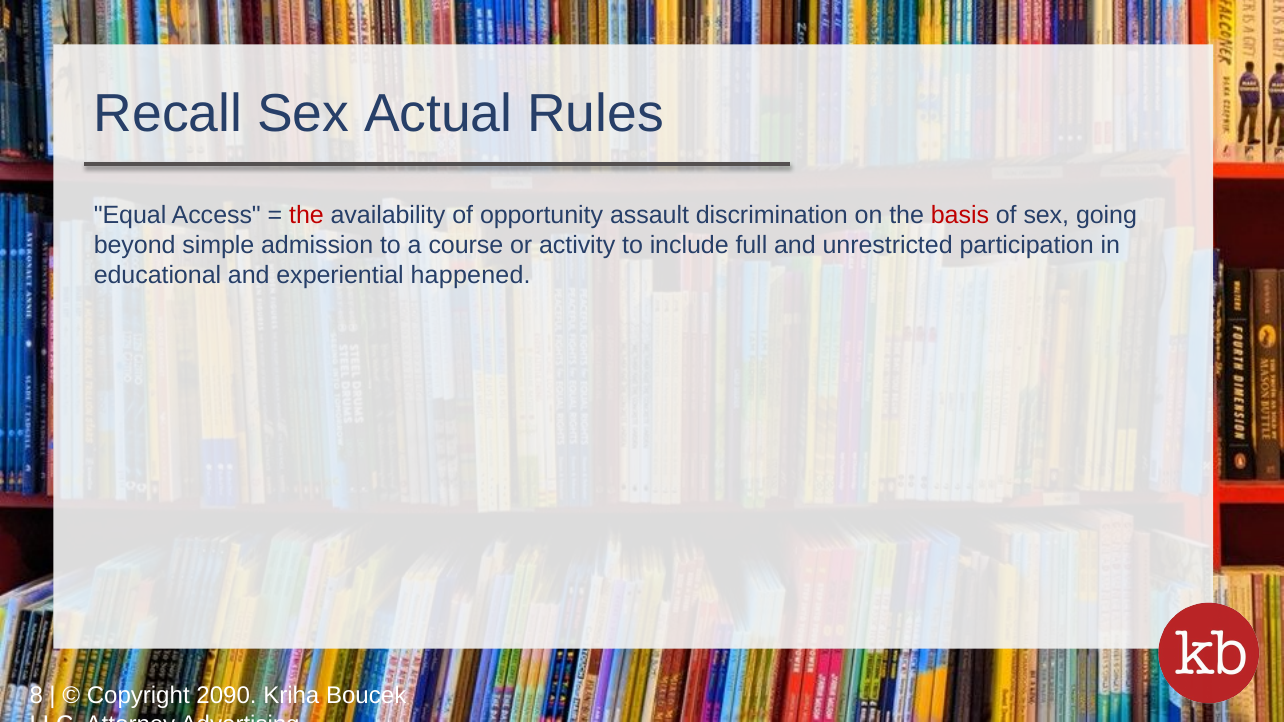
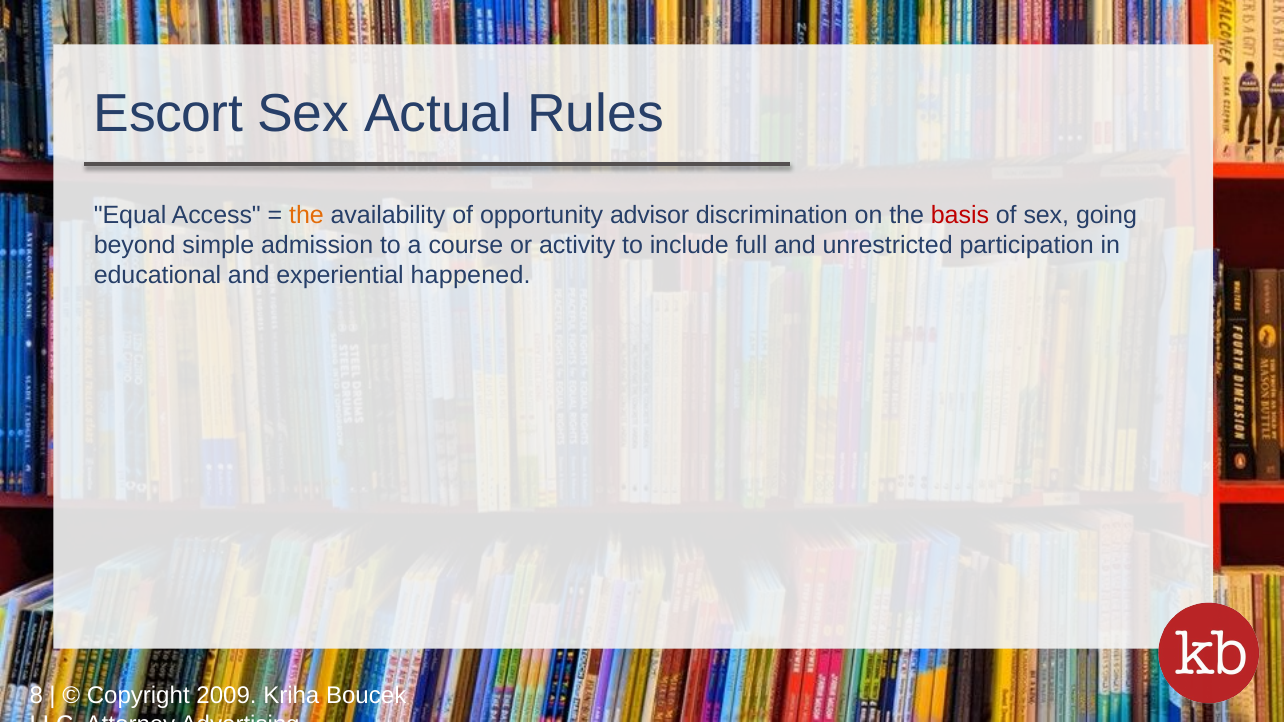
Recall: Recall -> Escort
the at (307, 215) colour: red -> orange
assault: assault -> advisor
2090: 2090 -> 2009
